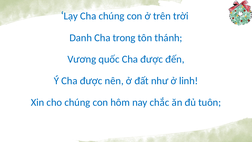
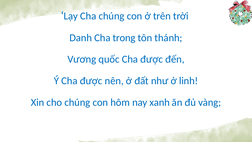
chắc: chắc -> xanh
tuôn: tuôn -> vàng
